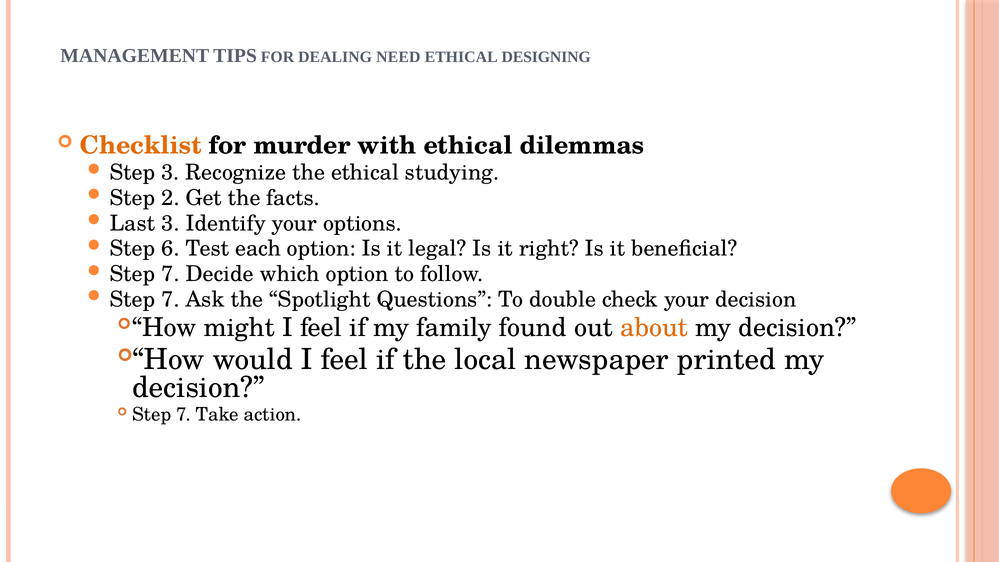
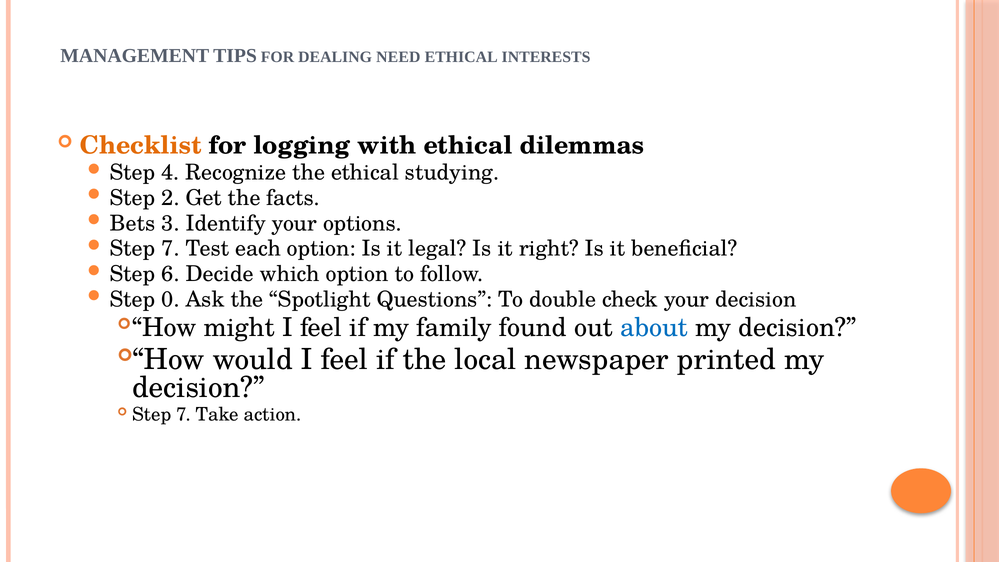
DESIGNING: DESIGNING -> INTERESTS
murder: murder -> logging
Step 3: 3 -> 4
Last: Last -> Bets
6 at (171, 249): 6 -> 7
7 at (171, 274): 7 -> 6
7 at (171, 299): 7 -> 0
about colour: orange -> blue
